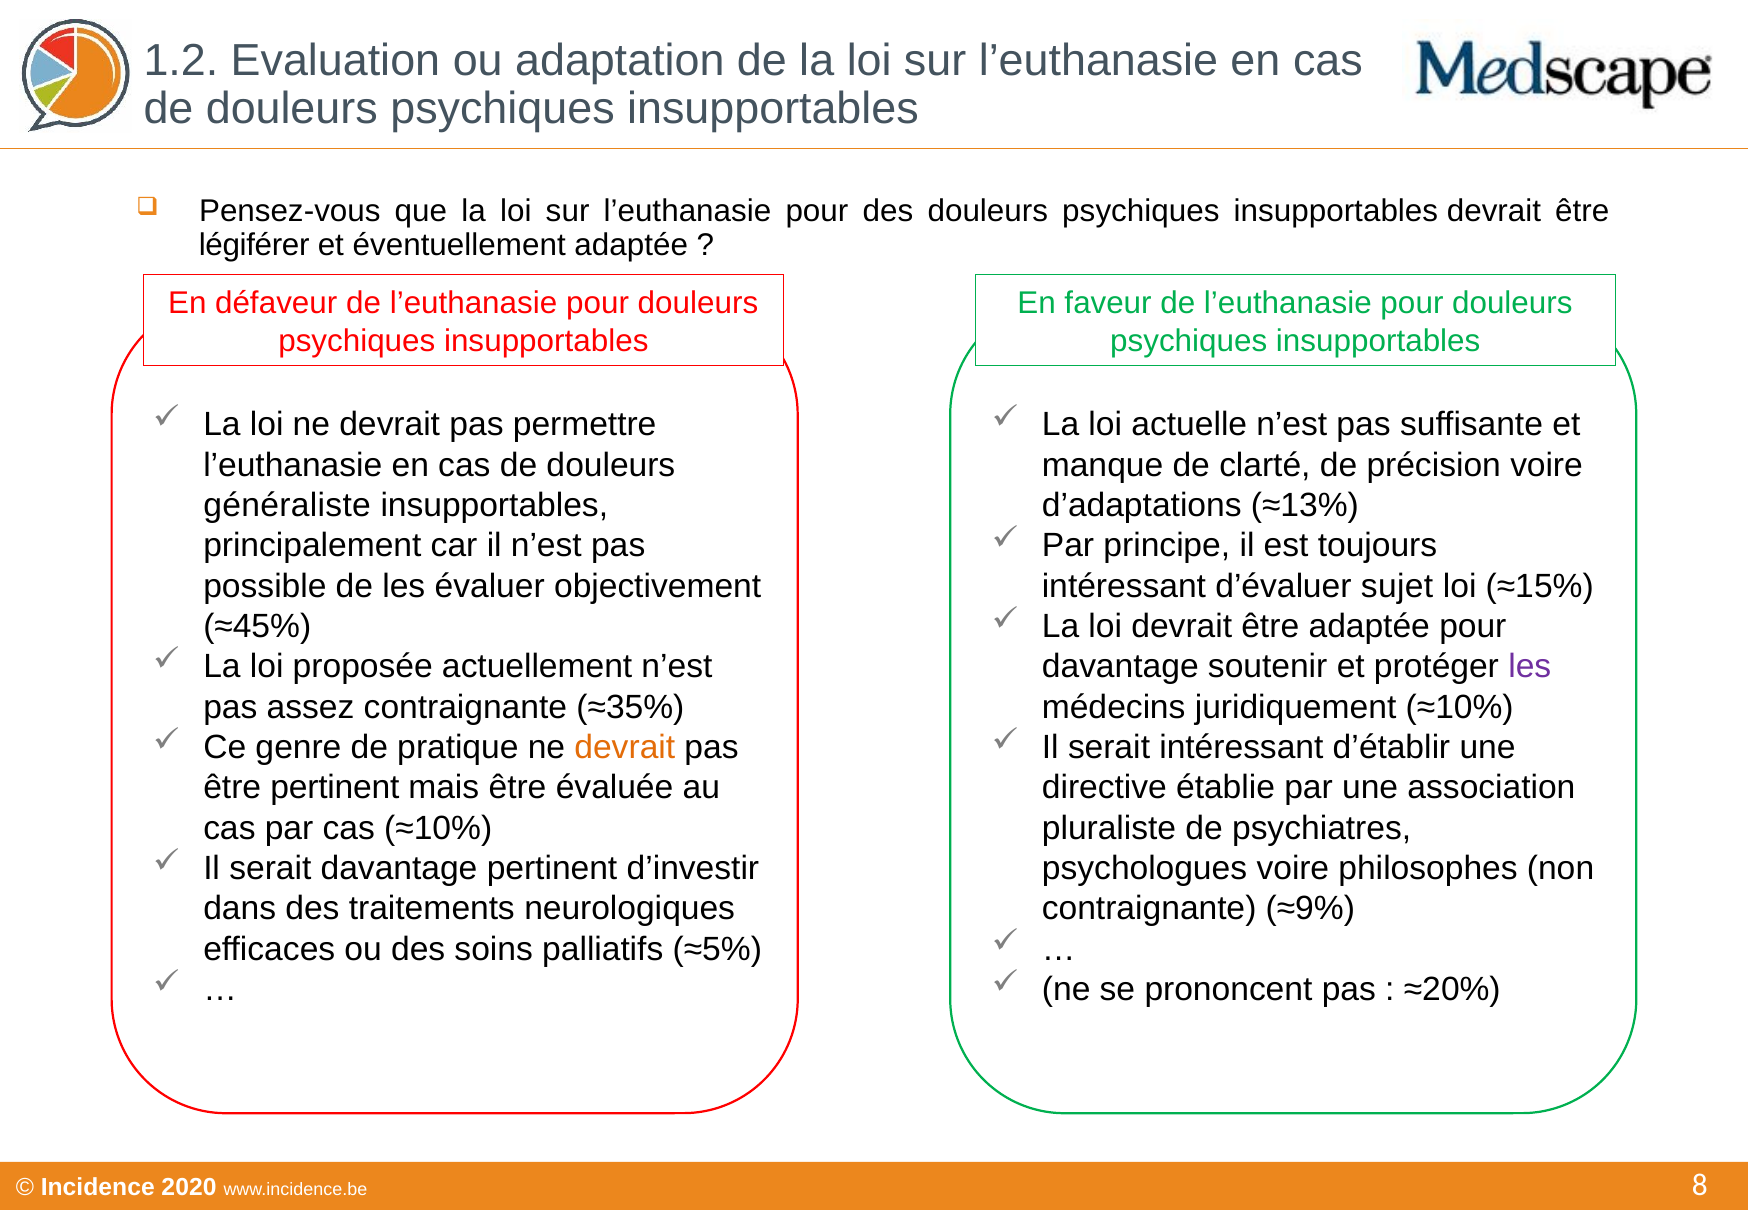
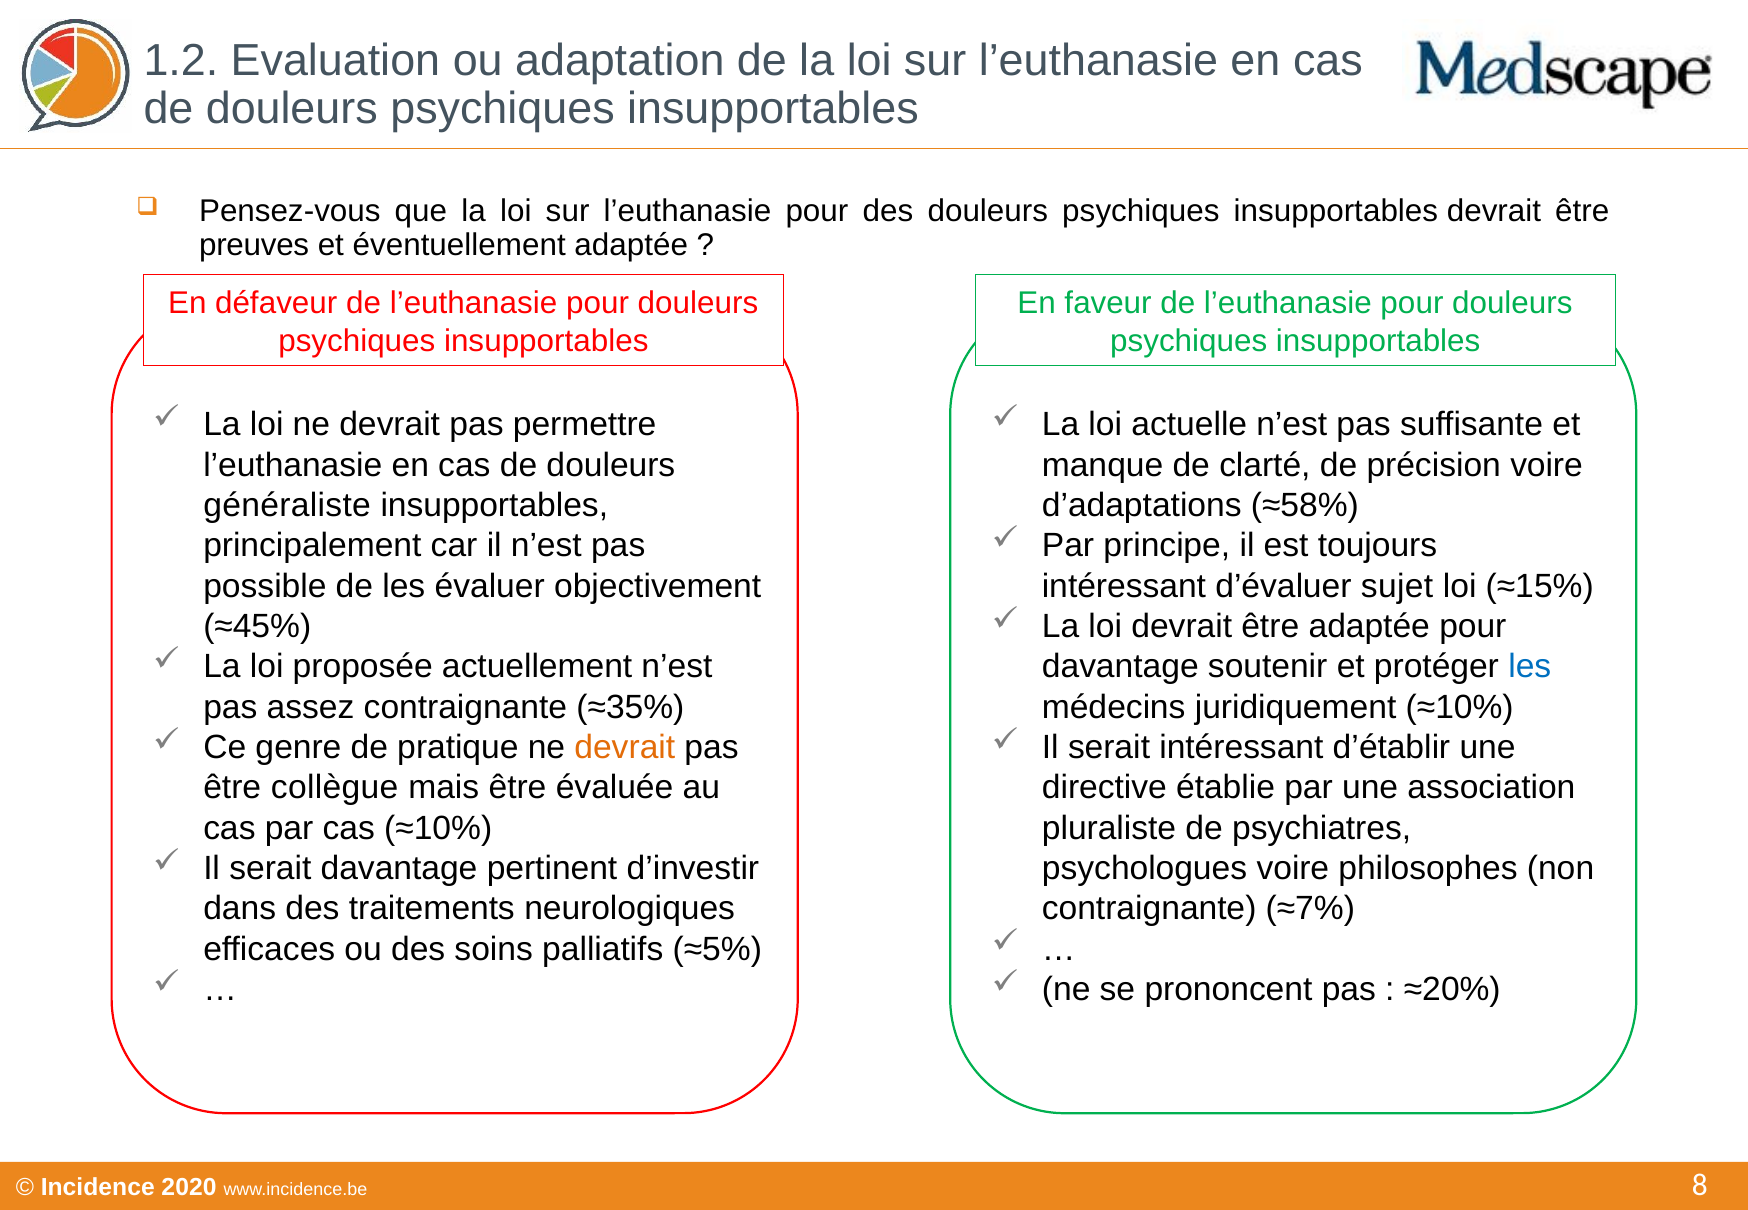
légiférer: légiférer -> preuves
≈13%: ≈13% -> ≈58%
les at (1530, 667) colour: purple -> blue
être pertinent: pertinent -> collègue
≈9%: ≈9% -> ≈7%
